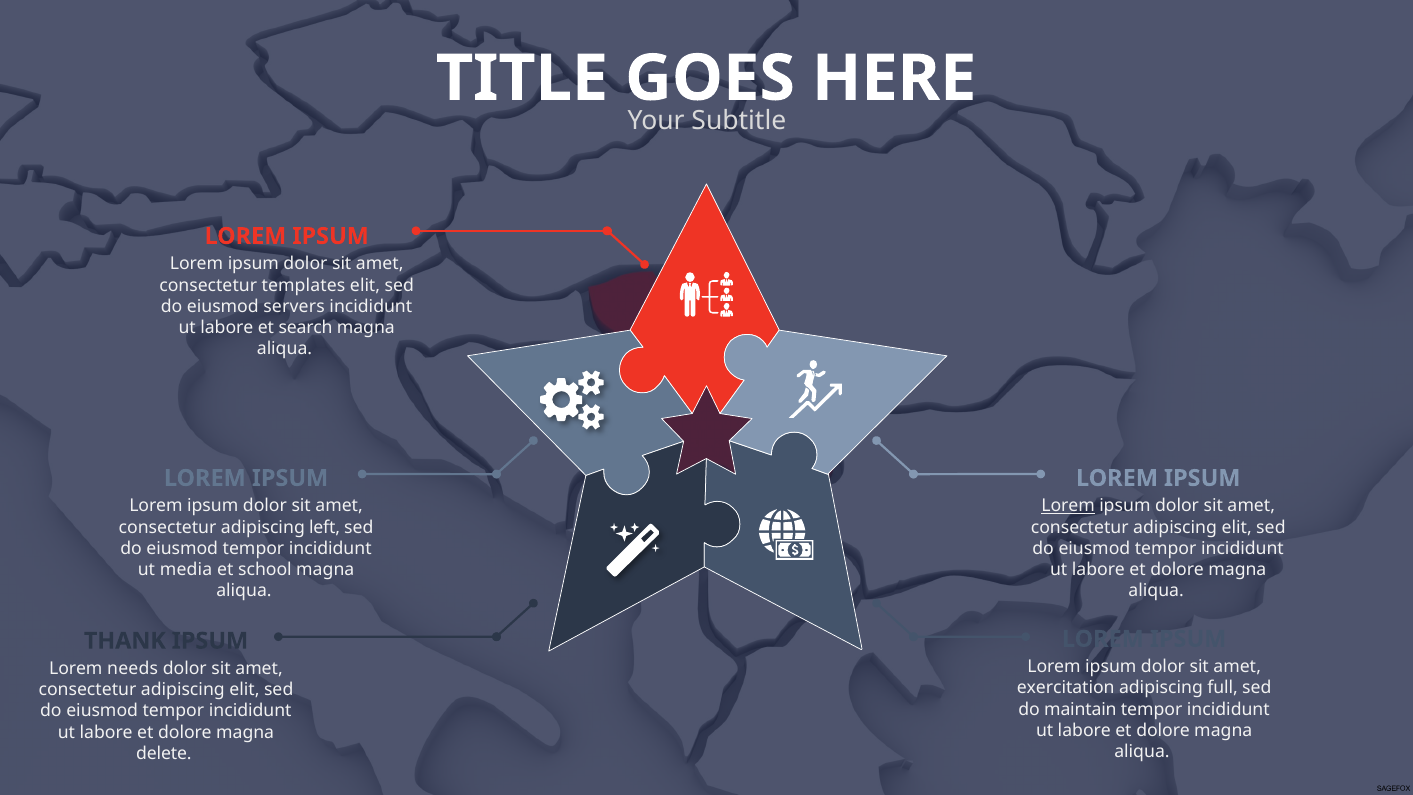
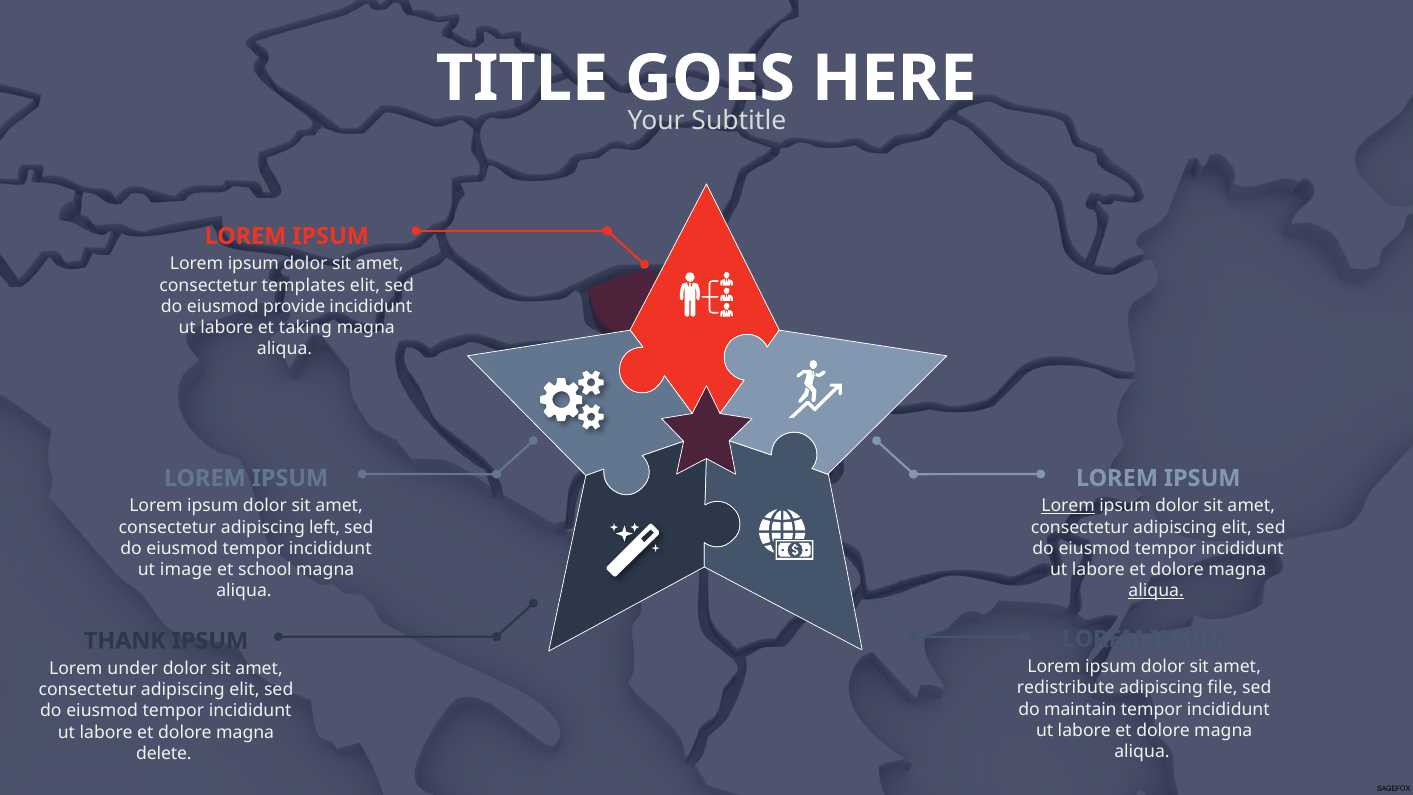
servers: servers -> provide
search: search -> taking
media: media -> image
aliqua at (1156, 591) underline: none -> present
needs: needs -> under
exercitation: exercitation -> redistribute
full: full -> file
